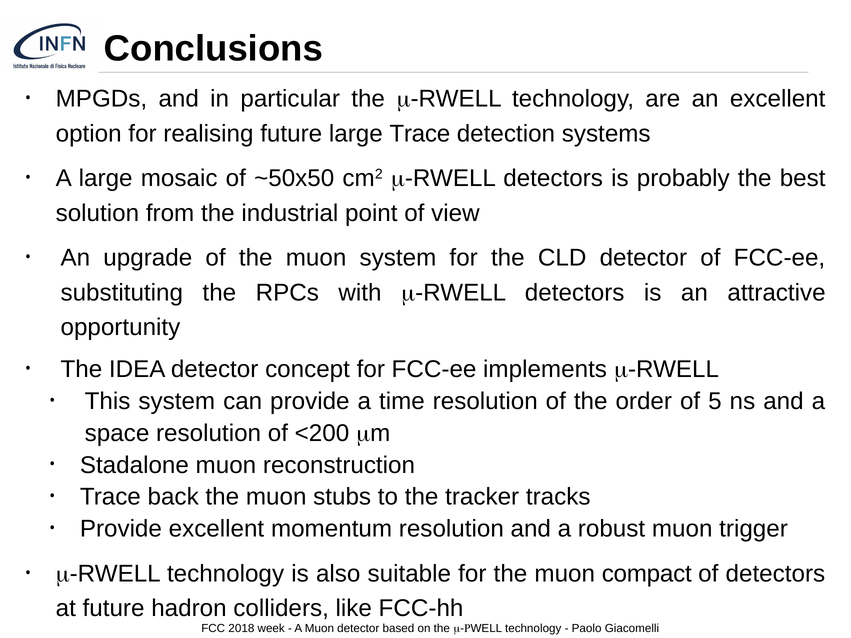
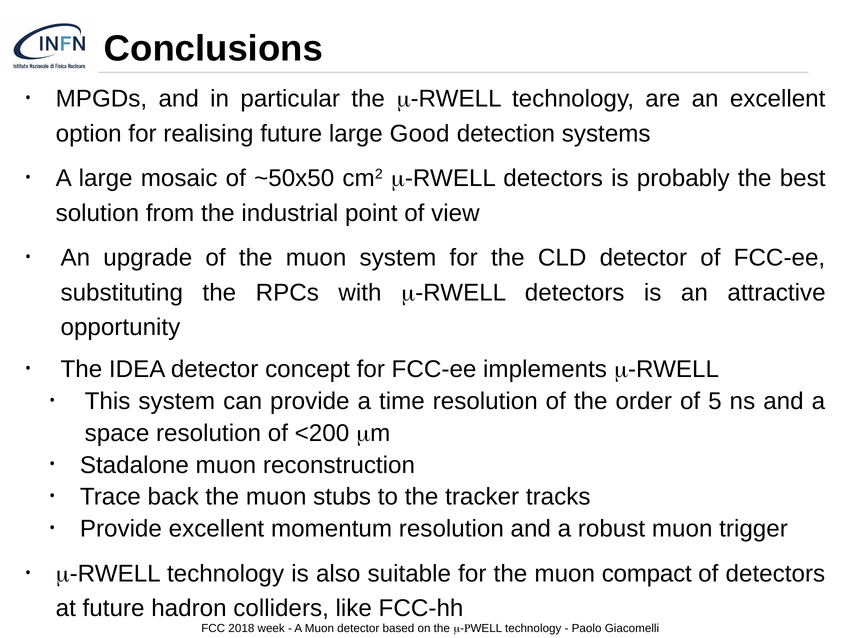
large Trace: Trace -> Good
